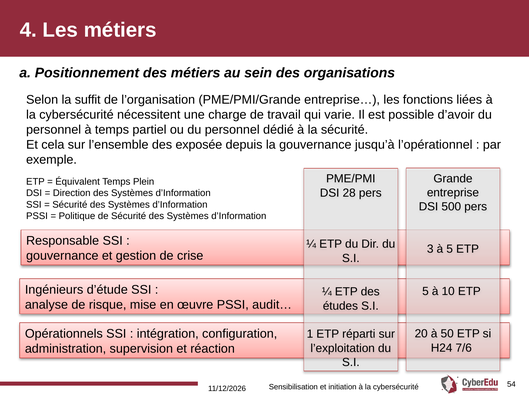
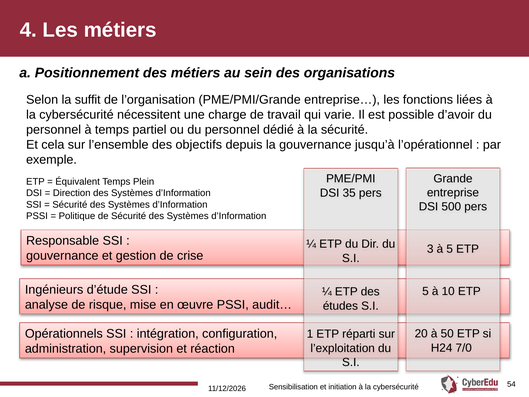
exposée: exposée -> objectifs
28: 28 -> 35
7/6: 7/6 -> 7/0
